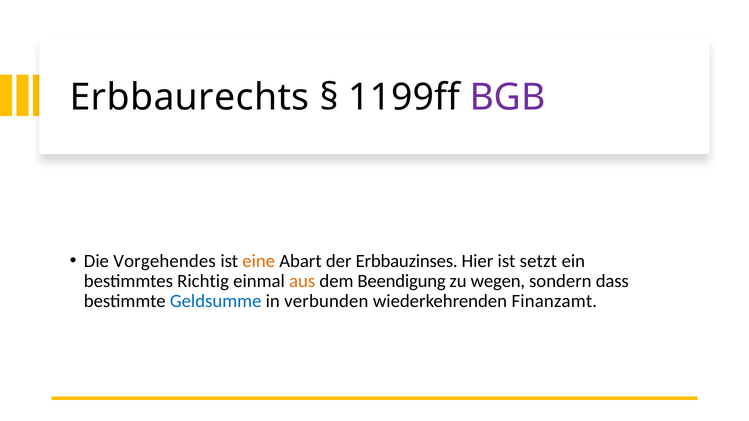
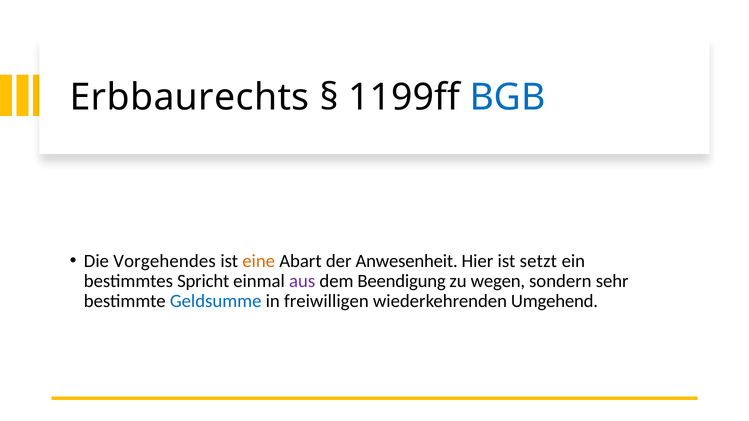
BGB colour: purple -> blue
Erbbauzinses: Erbbauzinses -> Anwesenheit
Richtig: Richtig -> Spricht
aus colour: orange -> purple
dass: dass -> sehr
verbunden: verbunden -> freiwilligen
Finanzamt: Finanzamt -> Umgehend
